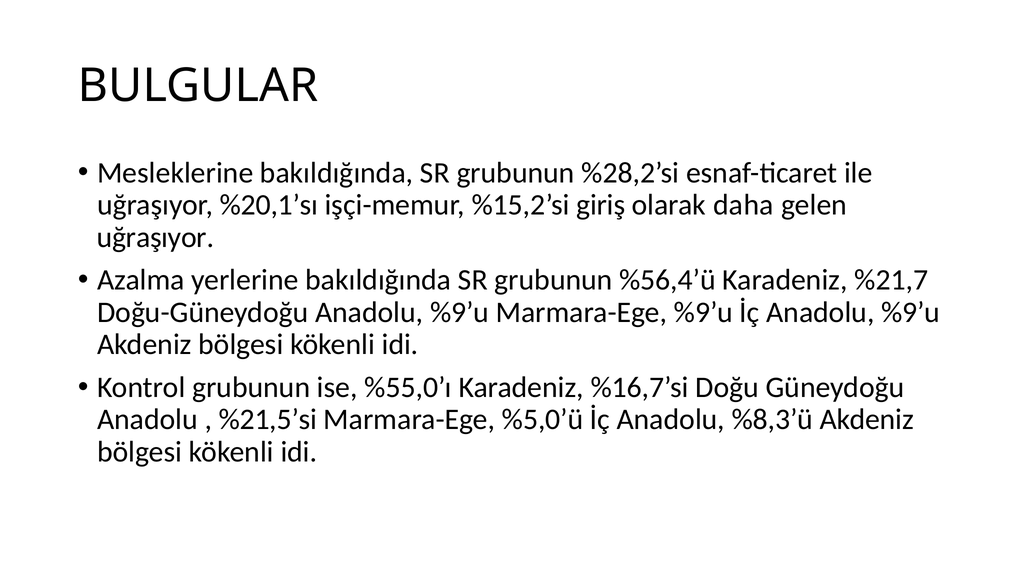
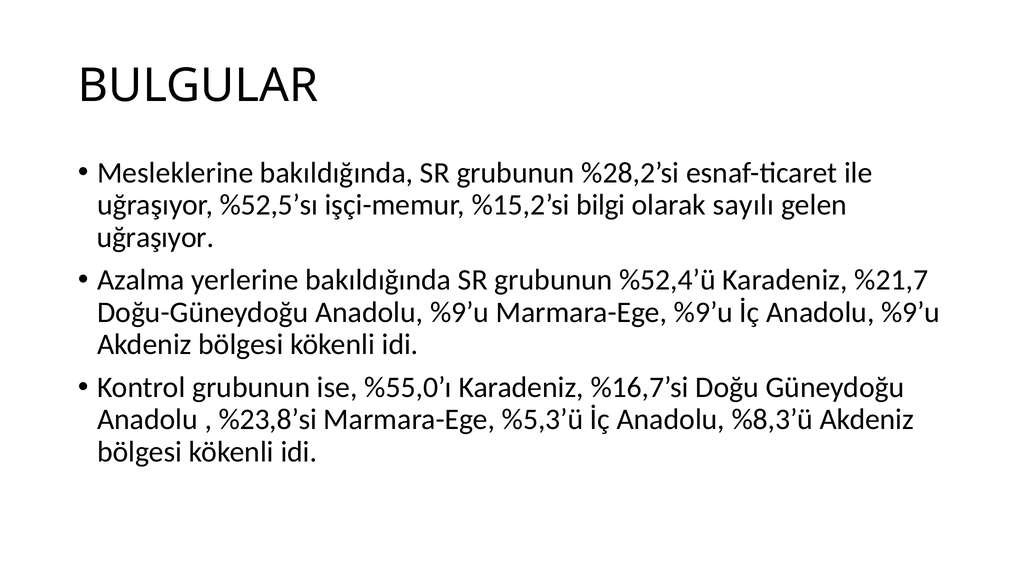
%20,1’sı: %20,1’sı -> %52,5’sı
giriş: giriş -> bilgi
daha: daha -> sayılı
%56,4’ü: %56,4’ü -> %52,4’ü
%21,5’si: %21,5’si -> %23,8’si
%5,0’ü: %5,0’ü -> %5,3’ü
